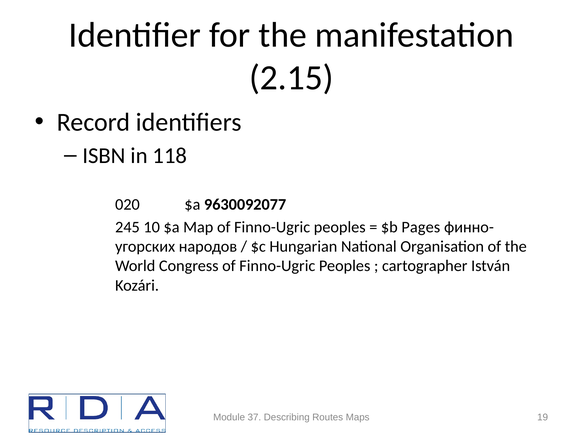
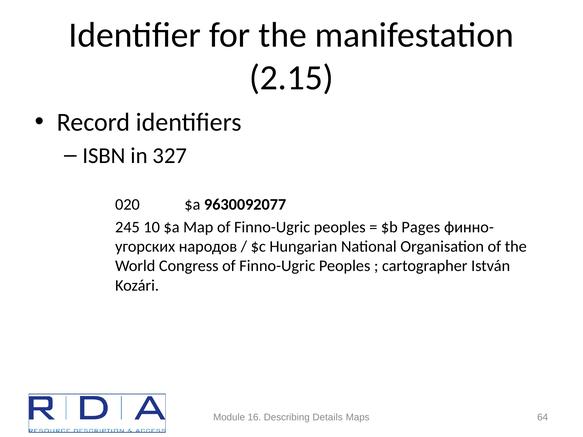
118: 118 -> 327
37: 37 -> 16
Routes: Routes -> Details
19: 19 -> 64
